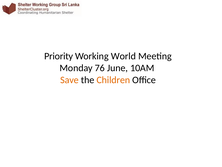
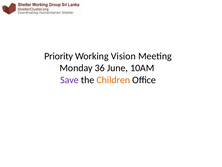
World: World -> Vision
76: 76 -> 36
Save colour: orange -> purple
